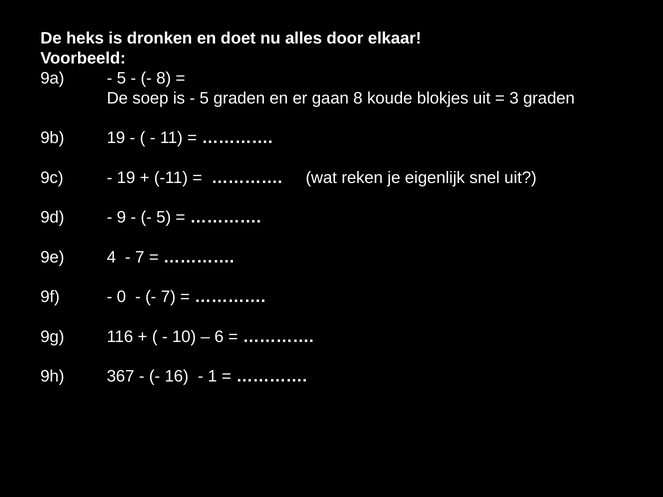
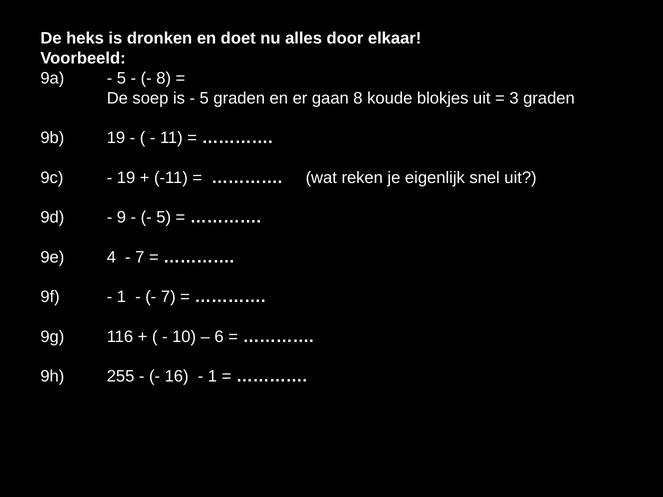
0 at (121, 297): 0 -> 1
367: 367 -> 255
